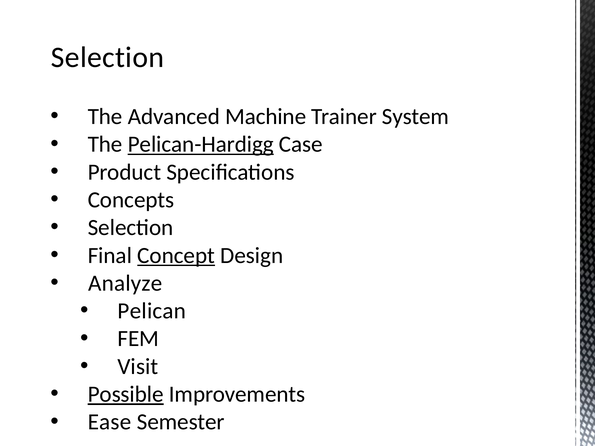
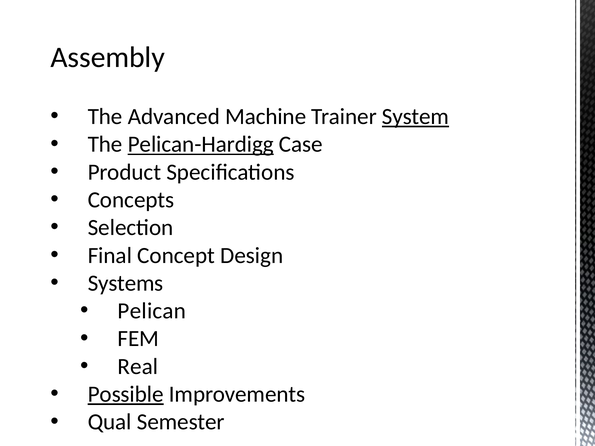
Selection at (107, 58): Selection -> Assembly
System underline: none -> present
Concept underline: present -> none
Analyze: Analyze -> Systems
Visit: Visit -> Real
Ease: Ease -> Qual
